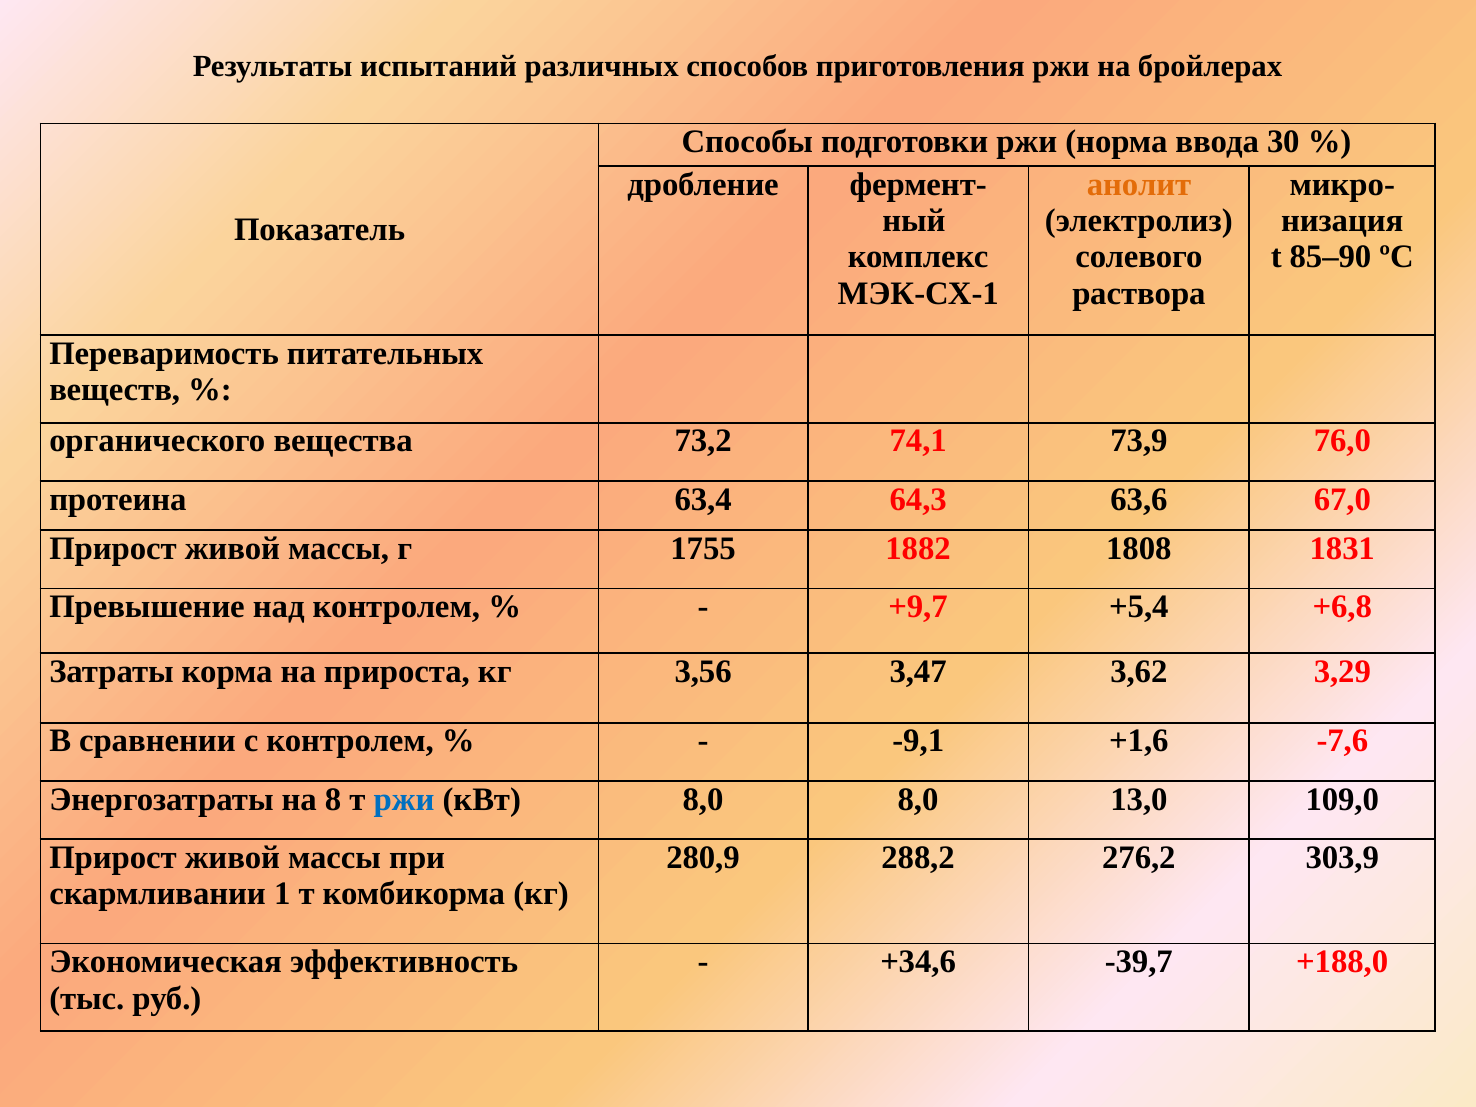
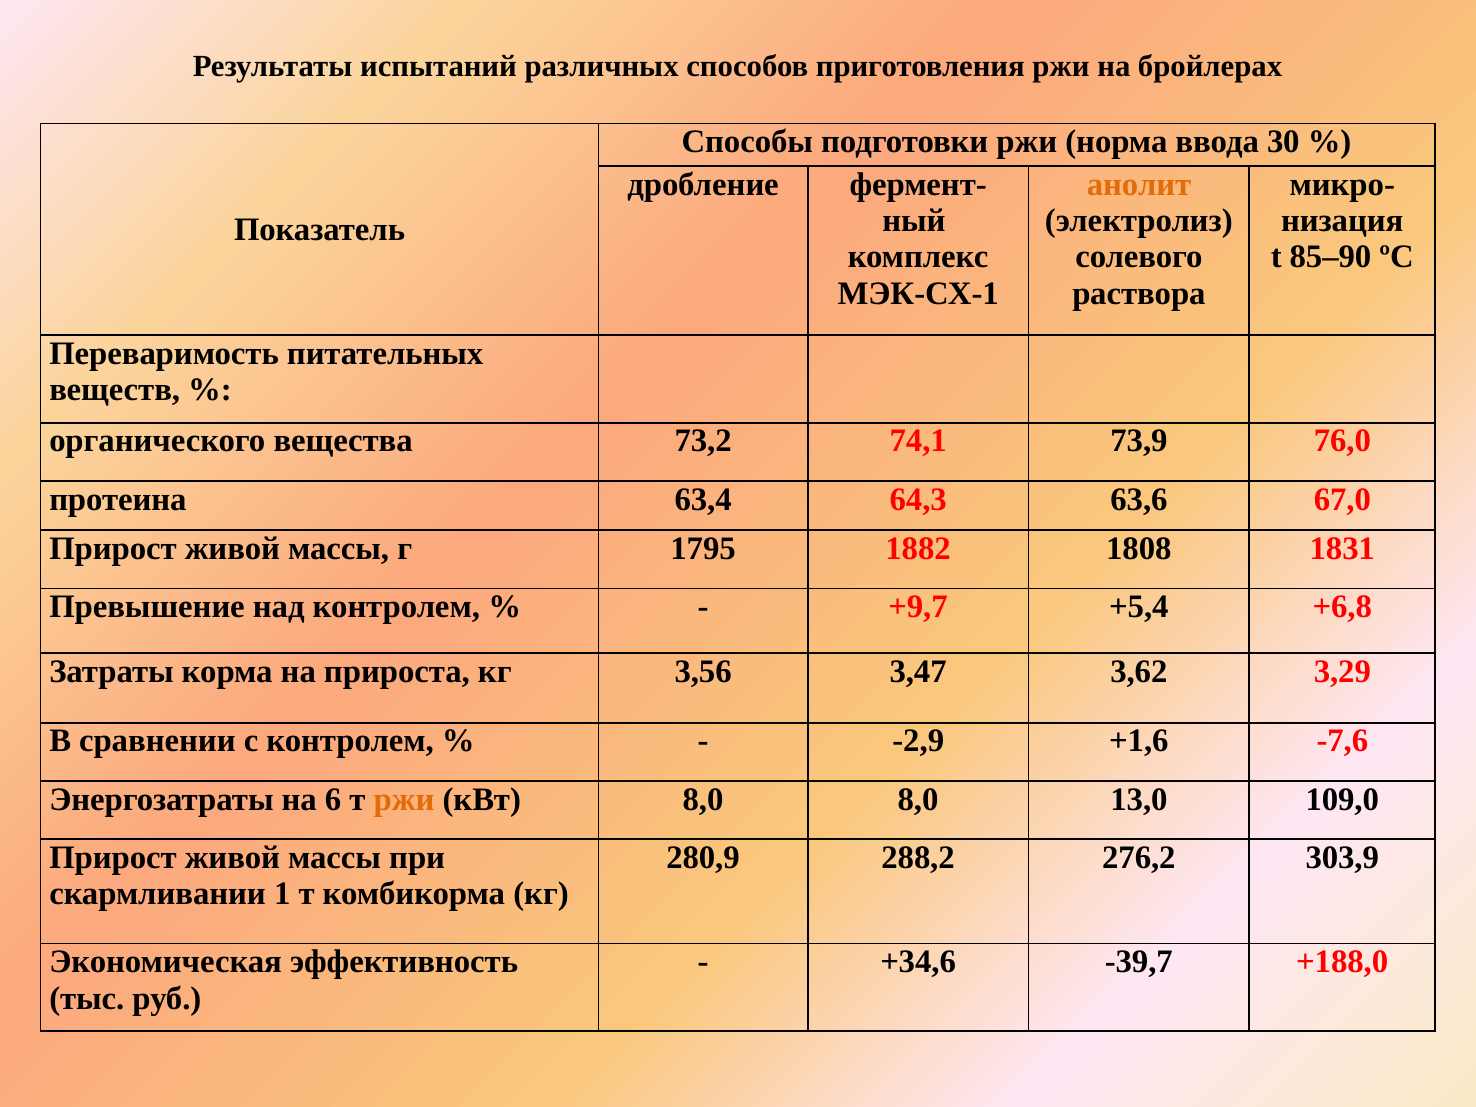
1755: 1755 -> 1795
-9,1: -9,1 -> -2,9
8: 8 -> 6
ржи at (404, 799) colour: blue -> orange
